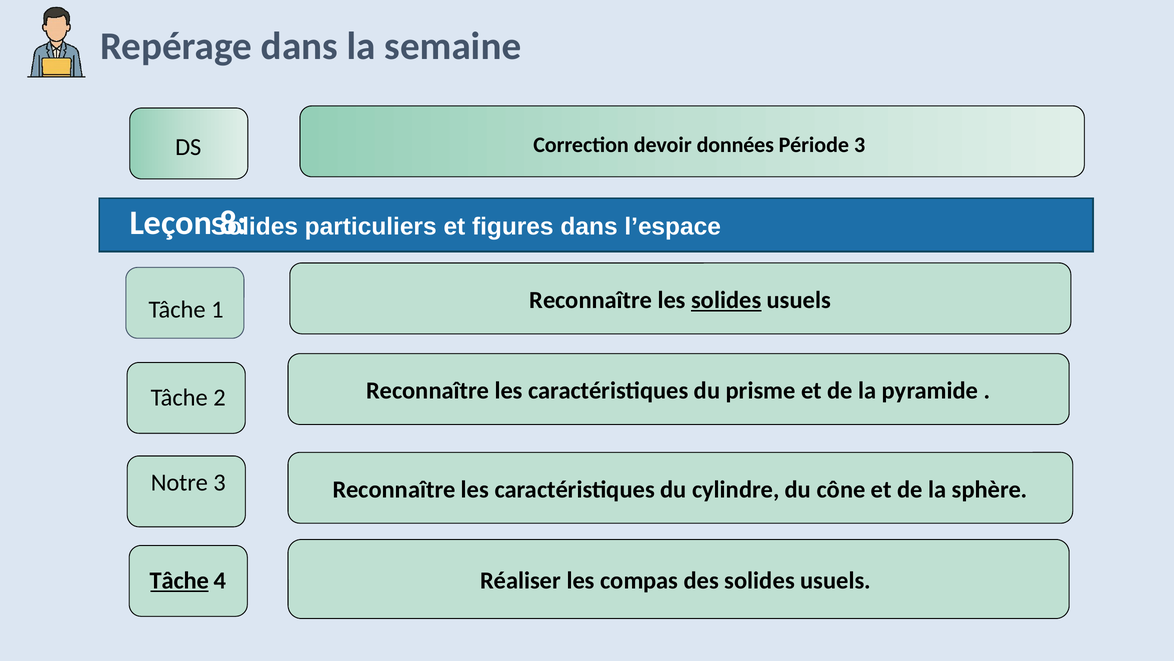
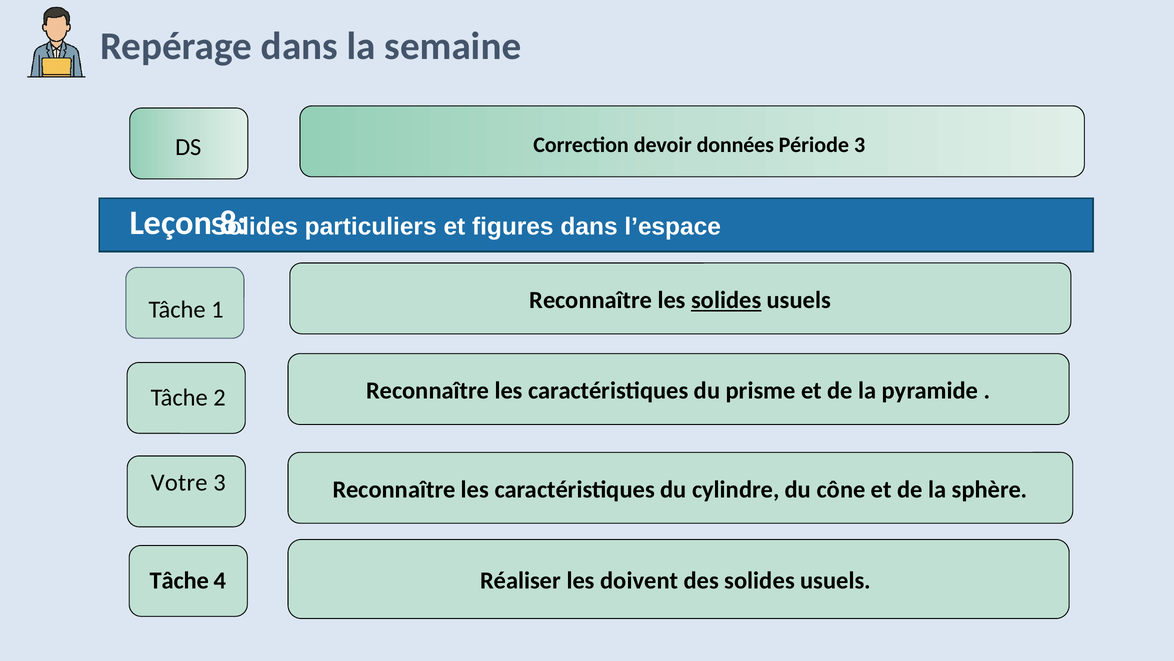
Notre: Notre -> Votre
Tâche at (179, 580) underline: present -> none
compas: compas -> doivent
